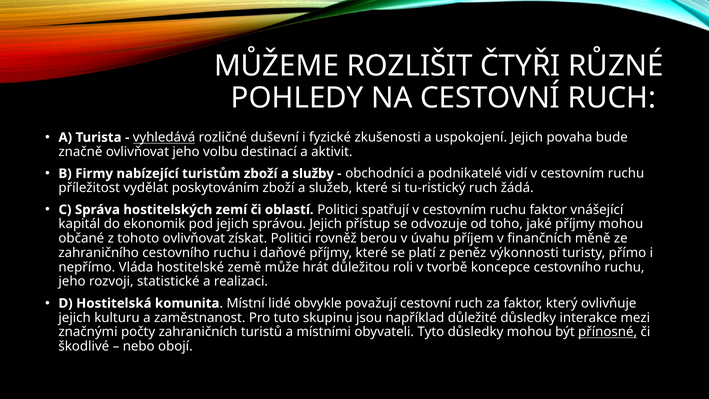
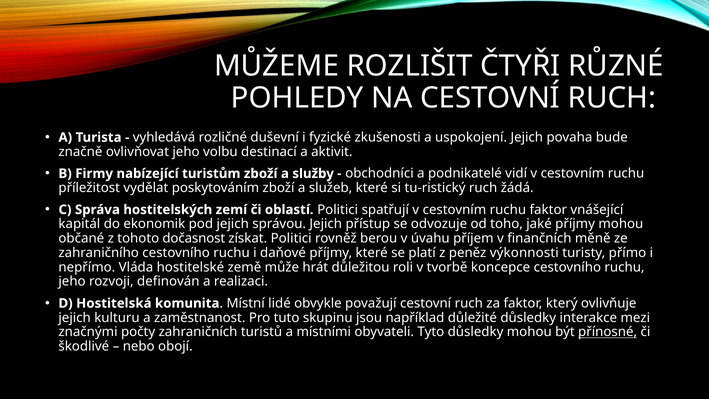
vyhledává underline: present -> none
tohoto ovlivňovat: ovlivňovat -> dočasnost
statistické: statistické -> definován
